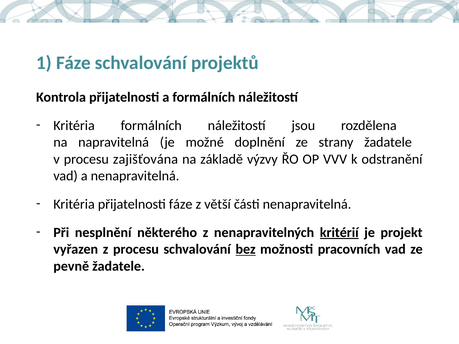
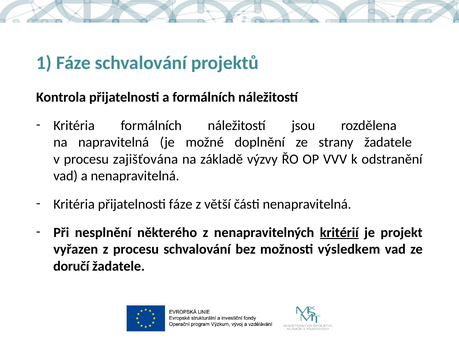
bez underline: present -> none
pracovních: pracovních -> výsledkem
pevně: pevně -> doručí
